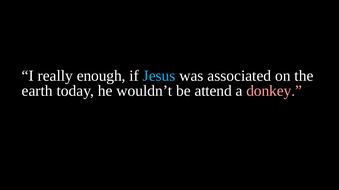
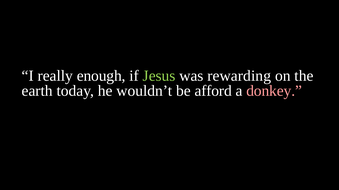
Jesus colour: light blue -> light green
associated: associated -> rewarding
attend: attend -> afford
